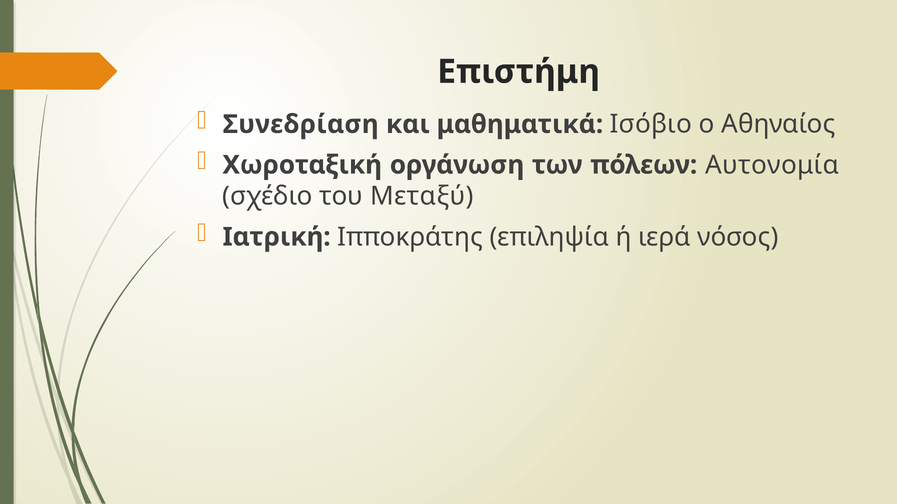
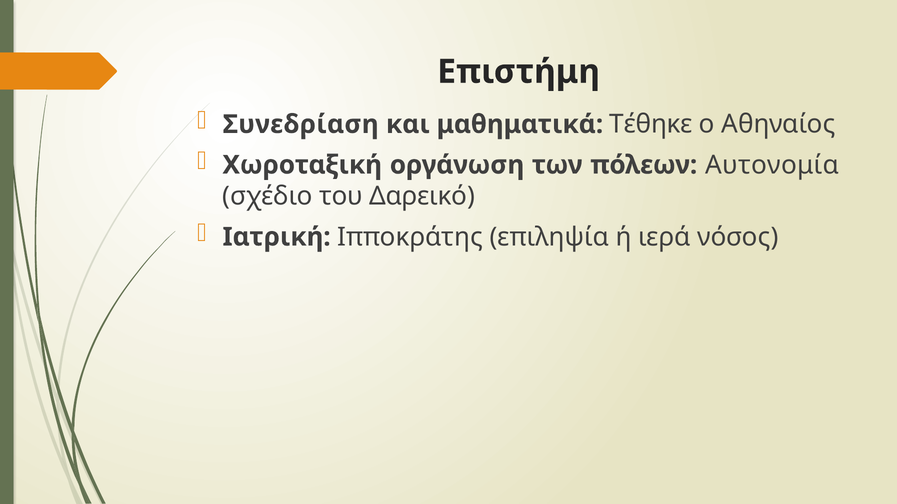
Ισόβιο: Ισόβιο -> Τέθηκε
Μεταξύ: Μεταξύ -> Δαρεικό
